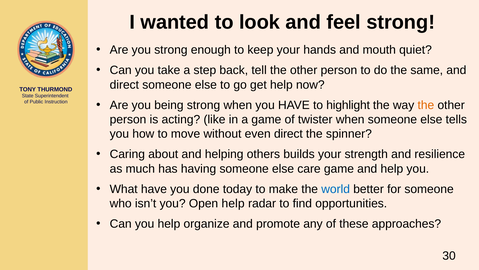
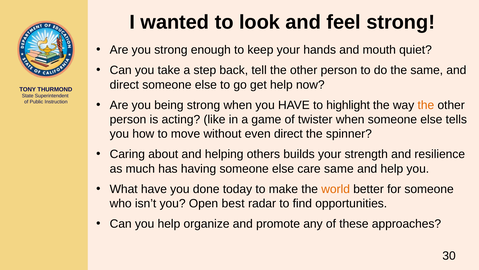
care game: game -> same
world colour: blue -> orange
Open help: help -> best
